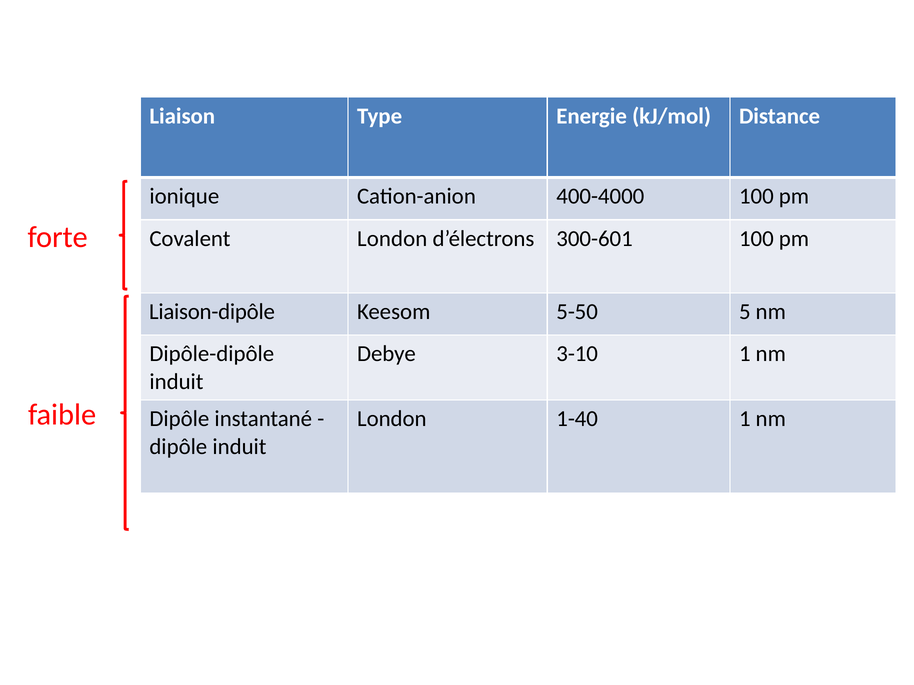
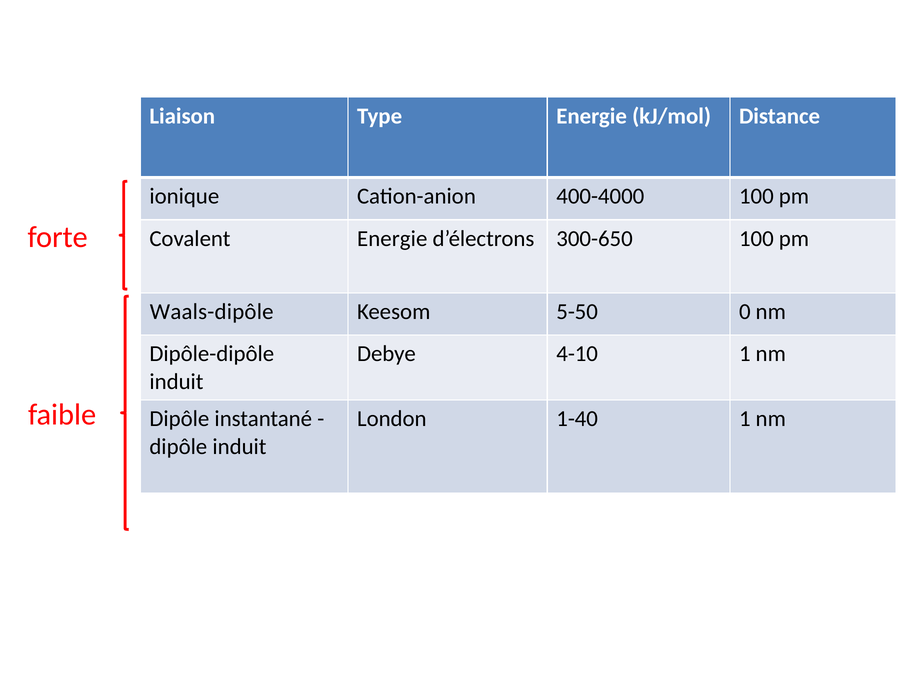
Covalent London: London -> Energie
300-601: 300-601 -> 300-650
Liaison-dipôle: Liaison-dipôle -> Waals-dipôle
5: 5 -> 0
3-10: 3-10 -> 4-10
